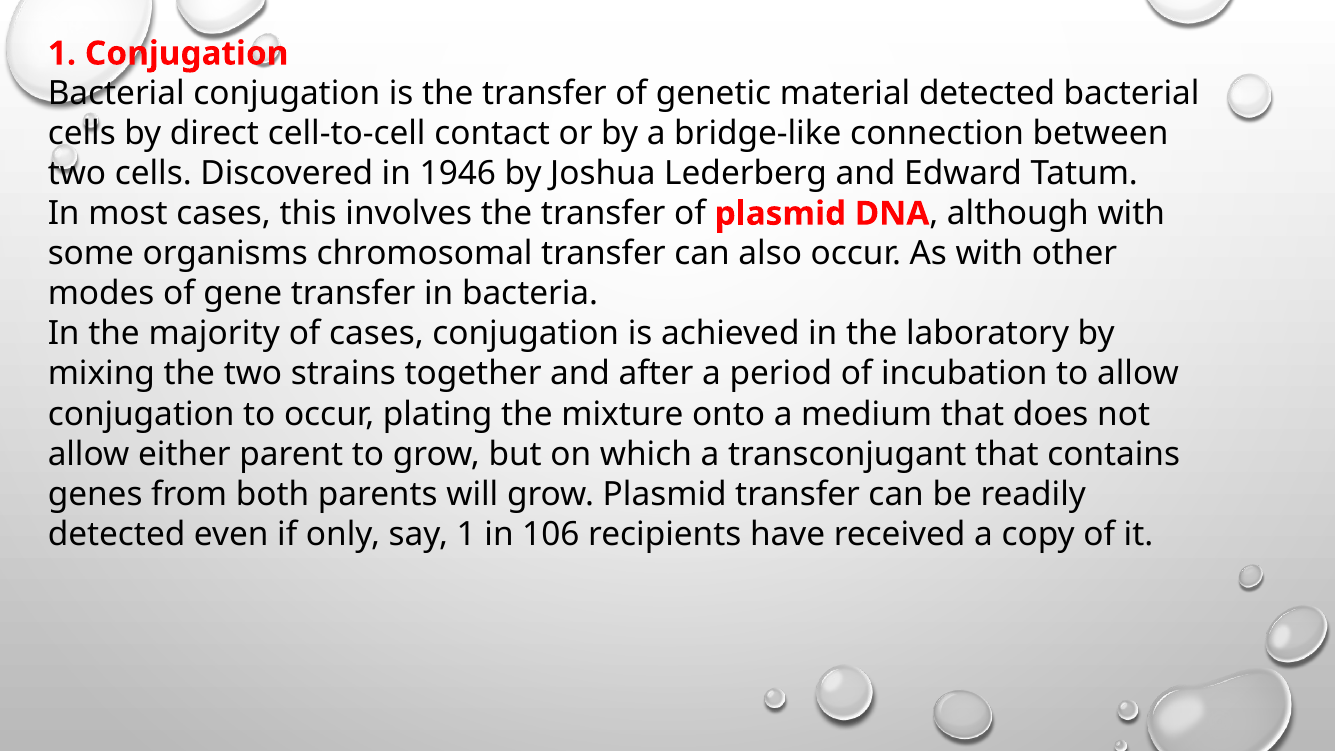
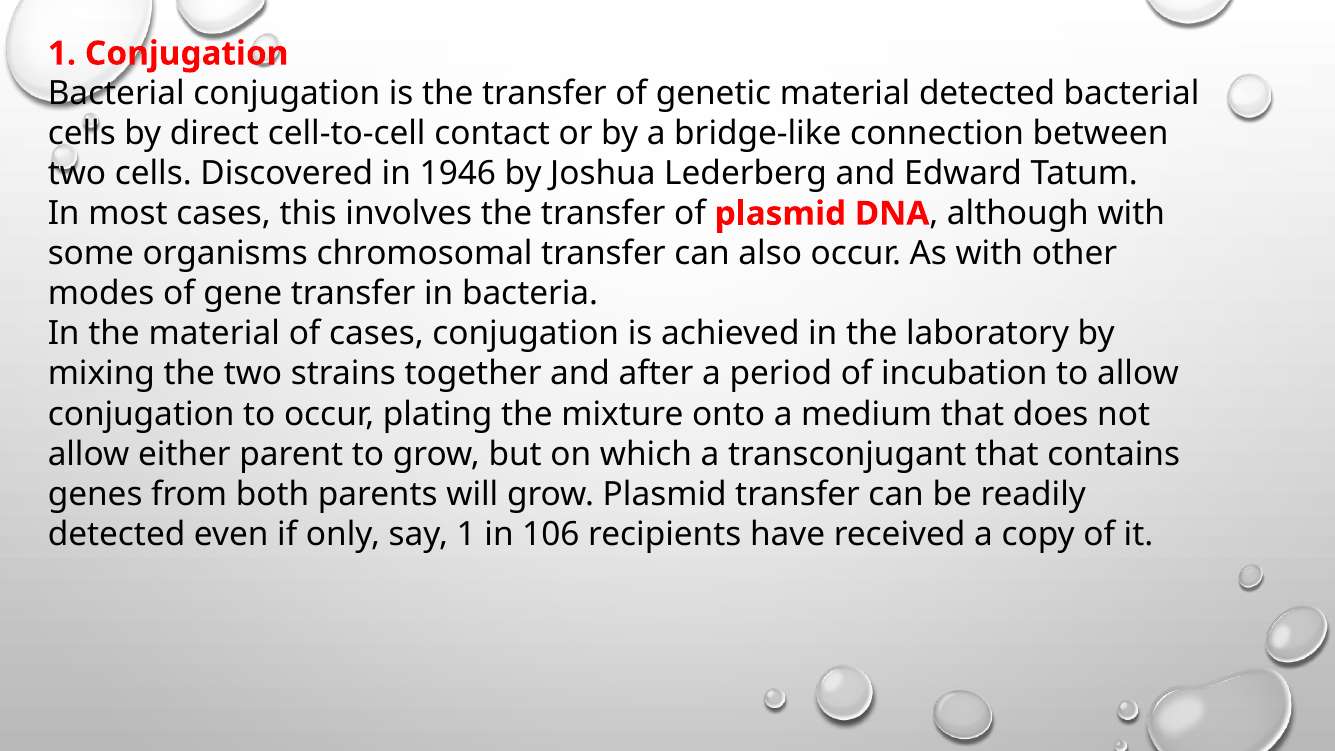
the majority: majority -> material
